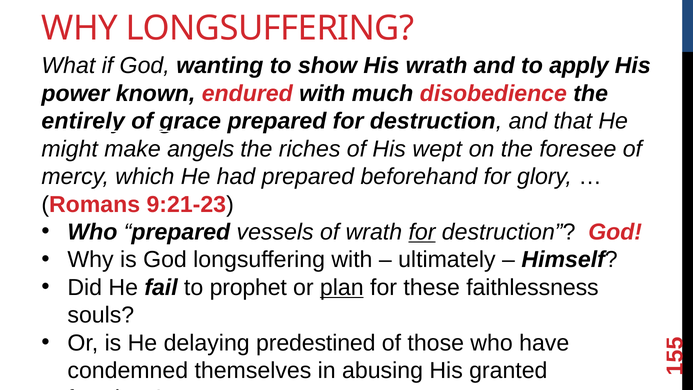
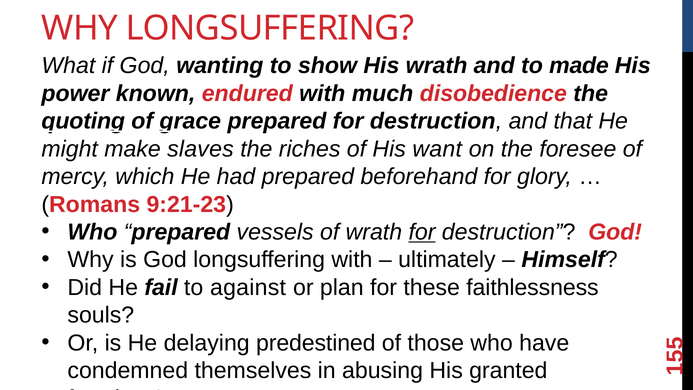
apply: apply -> made
entirely: entirely -> quoting
angels: angels -> slaves
wept: wept -> want
prophet: prophet -> against
plan underline: present -> none
